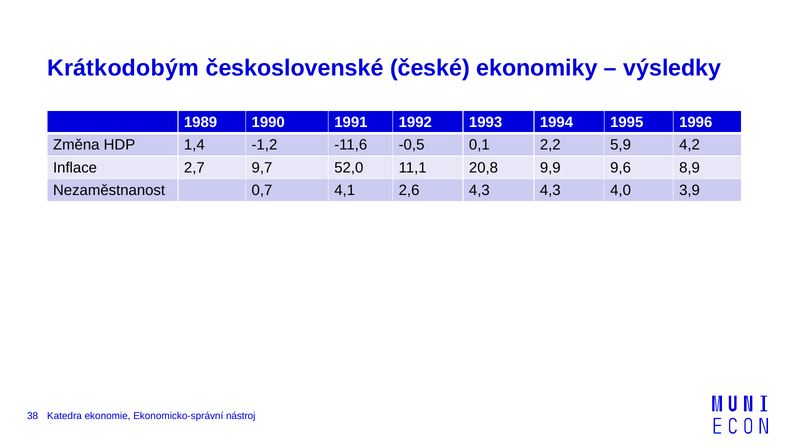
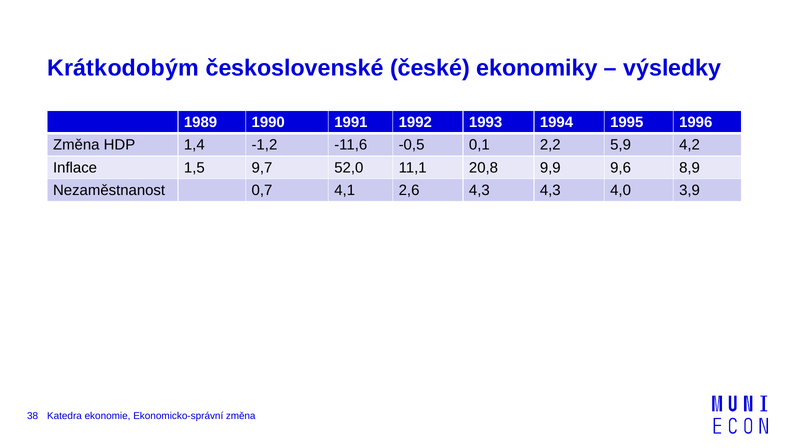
2,7: 2,7 -> 1,5
Ekonomicko-správní nástroj: nástroj -> změna
